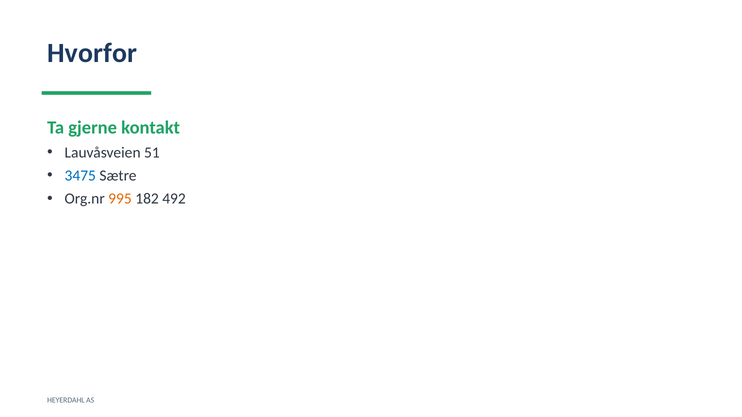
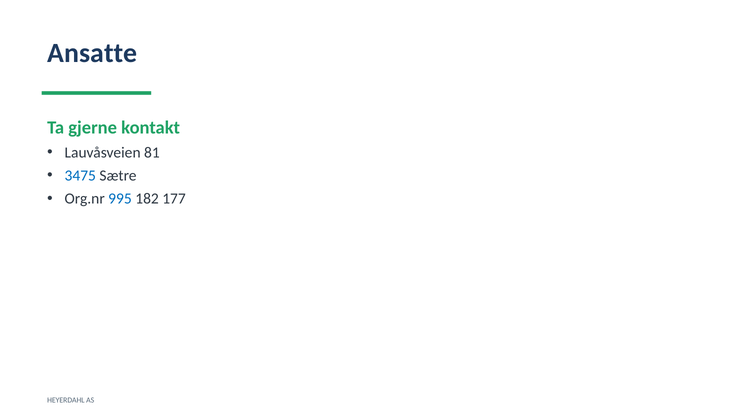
Hvorfor: Hvorfor -> Ansatte
51: 51 -> 81
995 colour: orange -> blue
492: 492 -> 177
